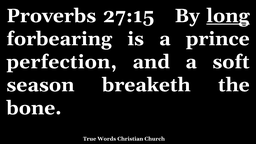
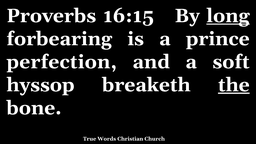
27:15: 27:15 -> 16:15
season: season -> hyssop
the underline: none -> present
